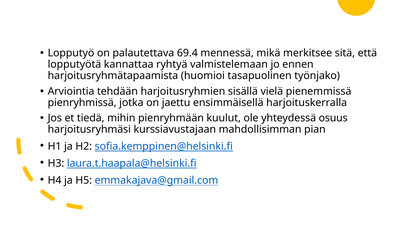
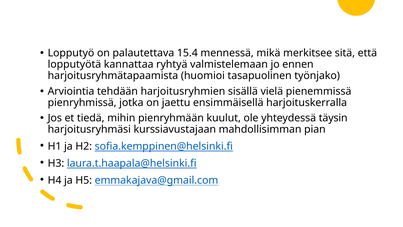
69.4: 69.4 -> 15.4
osuus: osuus -> täysin
